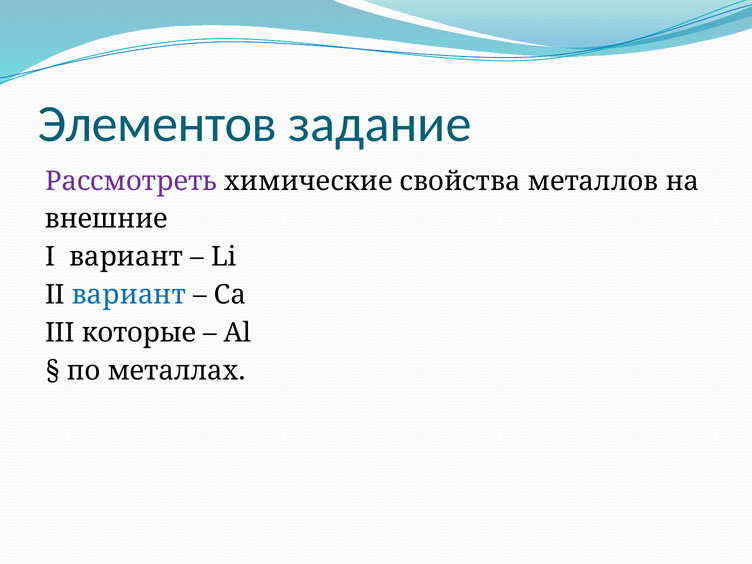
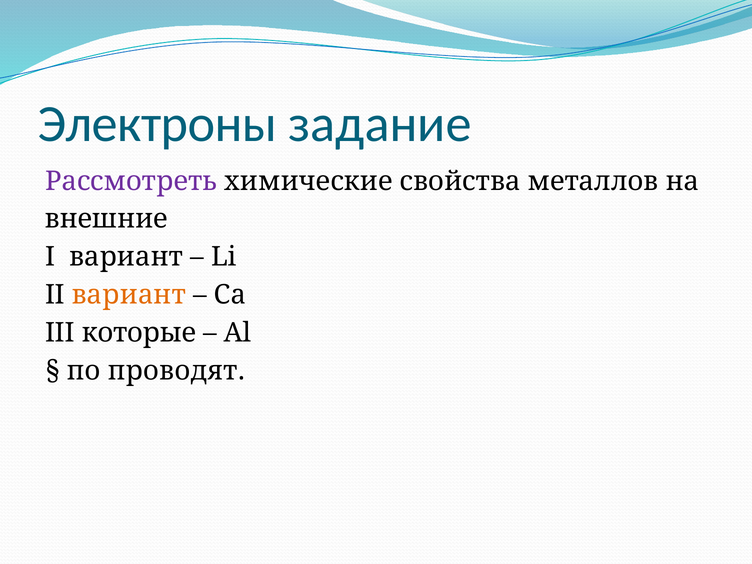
Элементов: Элементов -> Электроны
вариант at (129, 295) colour: blue -> orange
металлах: металлах -> проводят
